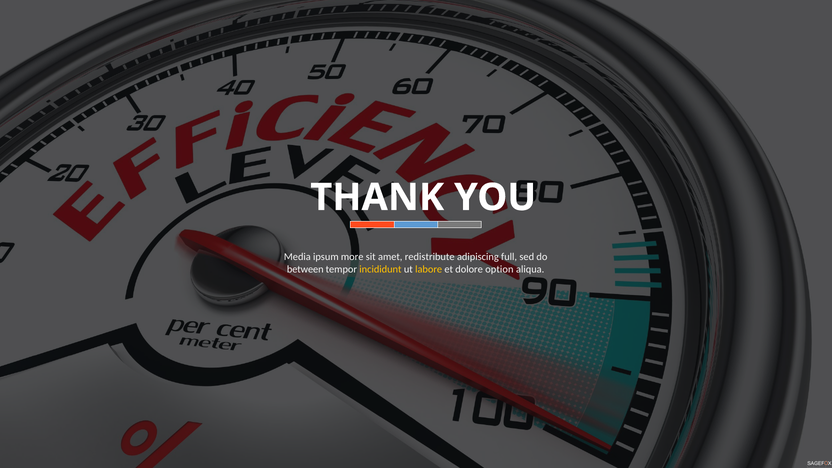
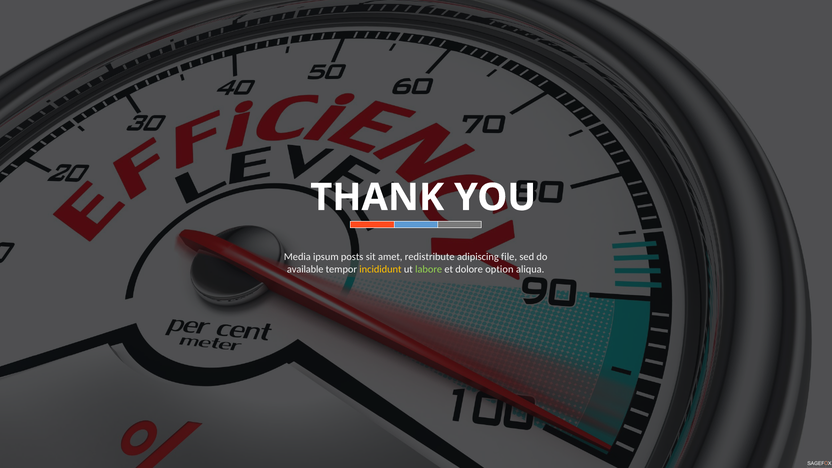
more: more -> posts
full: full -> file
between: between -> available
labore colour: yellow -> light green
